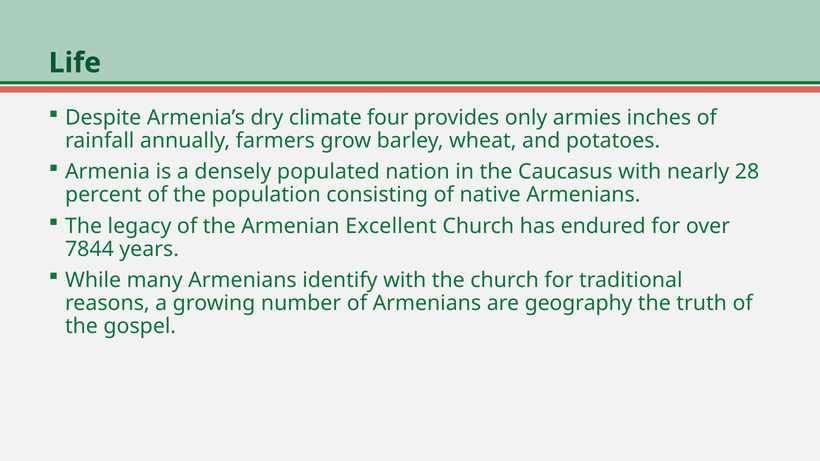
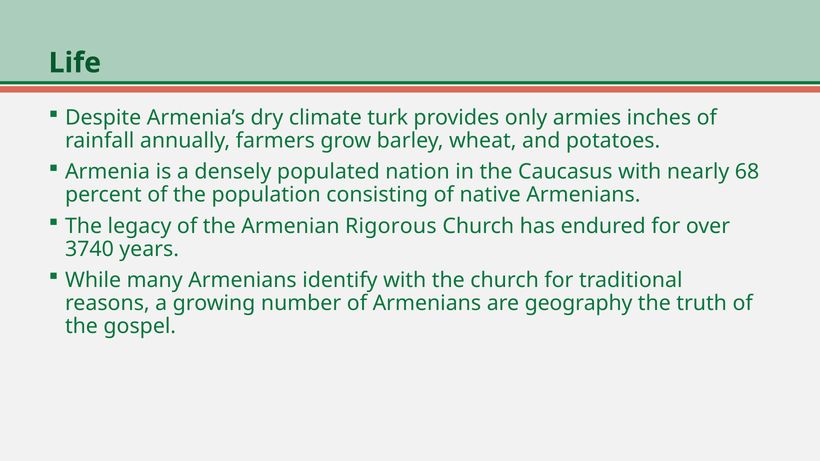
four: four -> turk
28: 28 -> 68
Excellent: Excellent -> Rigorous
7844: 7844 -> 3740
